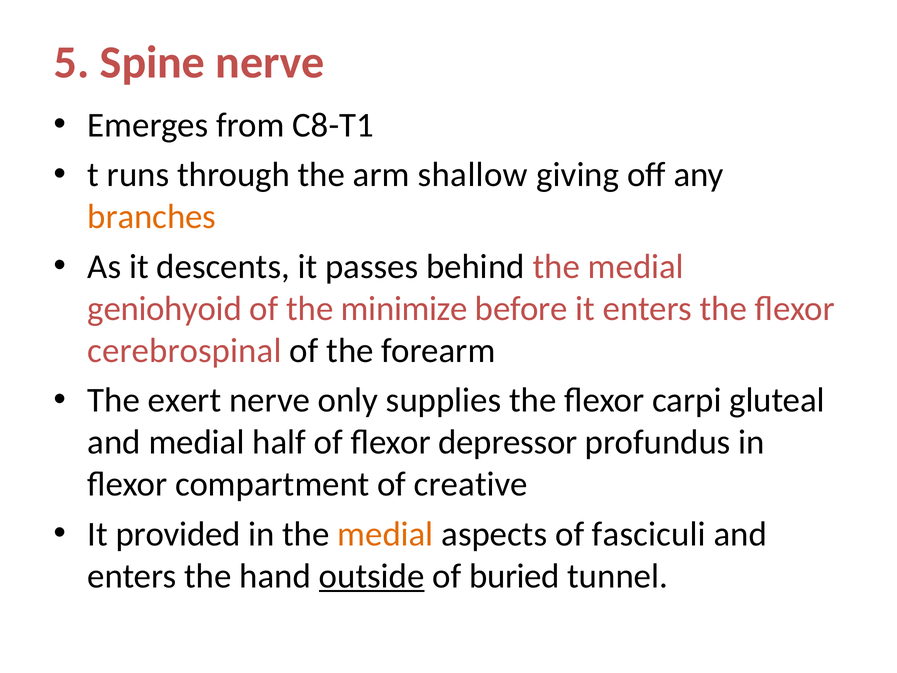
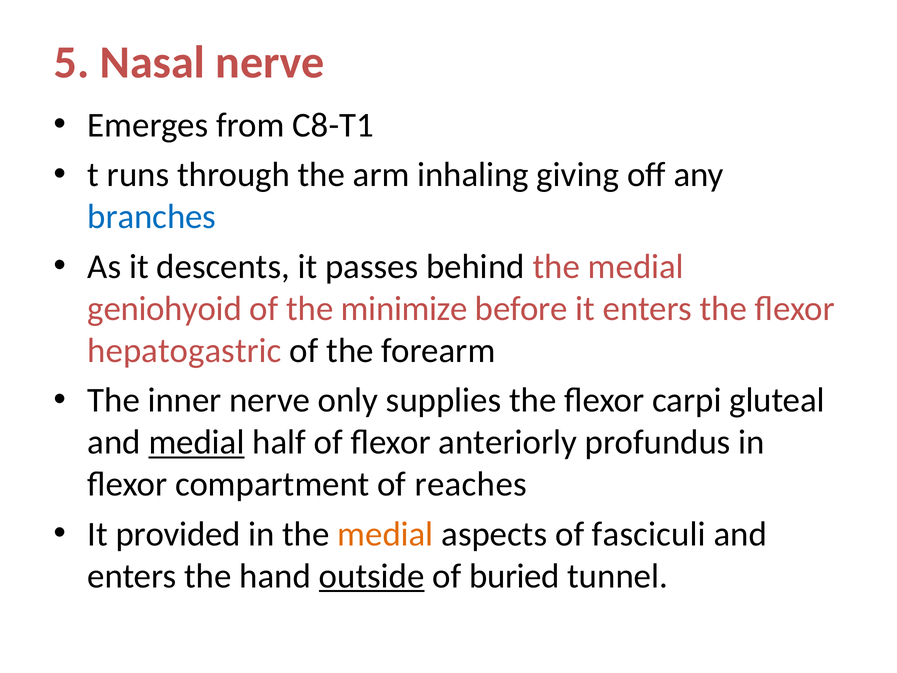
Spine: Spine -> Nasal
shallow: shallow -> inhaling
branches colour: orange -> blue
cerebrospinal: cerebrospinal -> hepatogastric
exert: exert -> inner
medial at (197, 442) underline: none -> present
depressor: depressor -> anteriorly
creative: creative -> reaches
